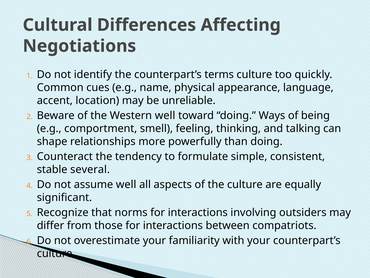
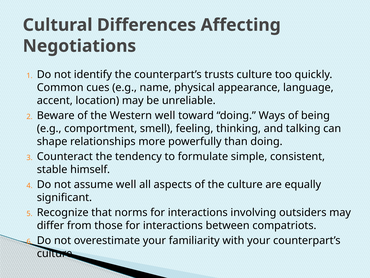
terms: terms -> trusts
several: several -> himself
